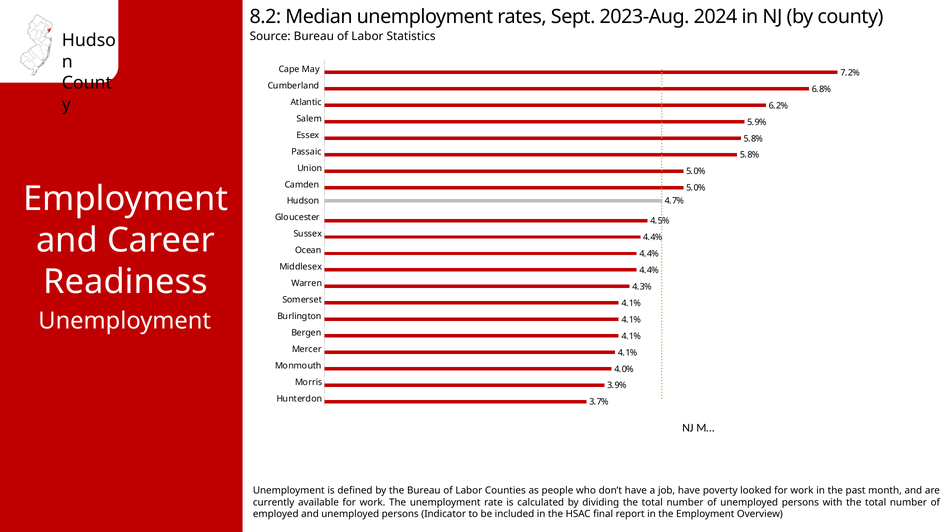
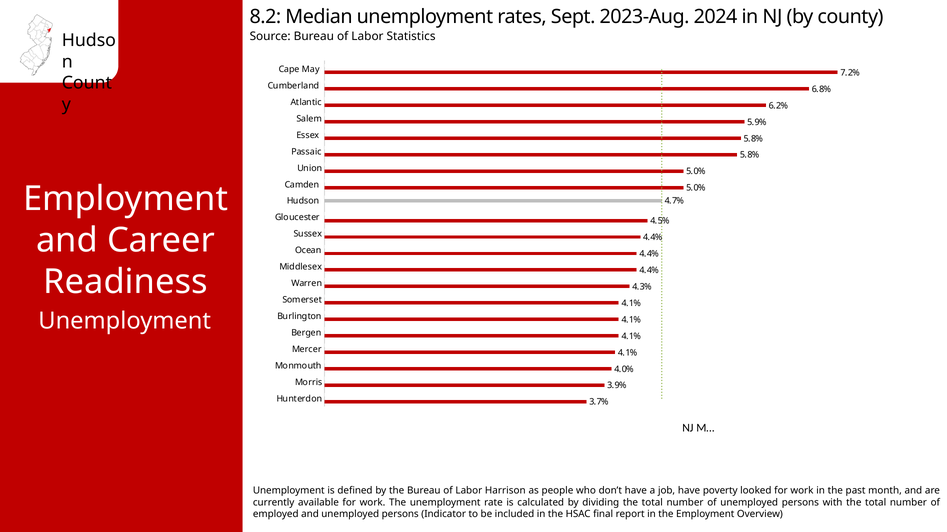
Counties: Counties -> Harrison
